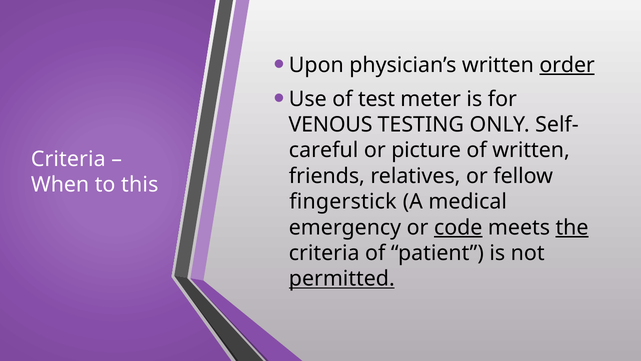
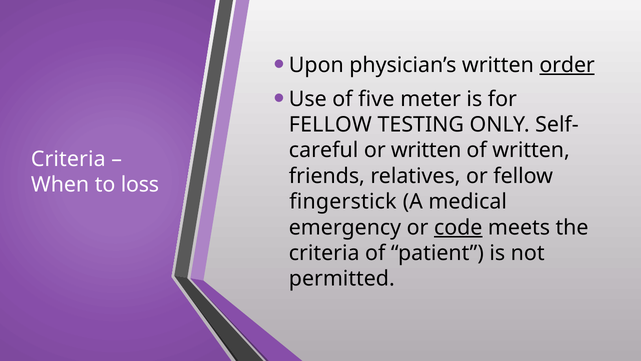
test: test -> five
VENOUS at (331, 125): VENOUS -> FELLOW
or picture: picture -> written
this: this -> loss
the underline: present -> none
permitted underline: present -> none
